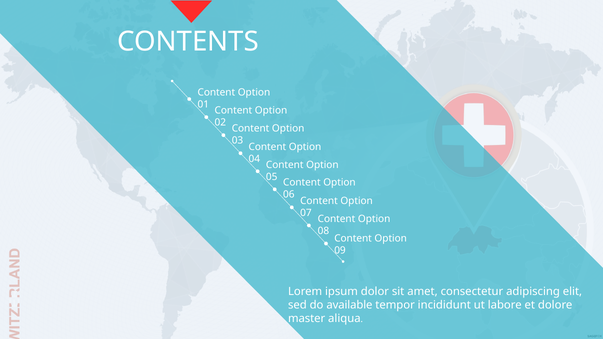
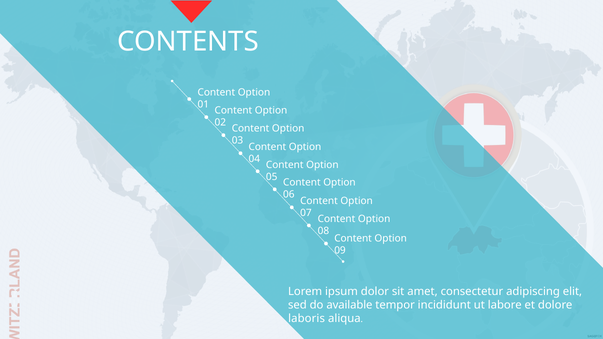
master: master -> laboris
